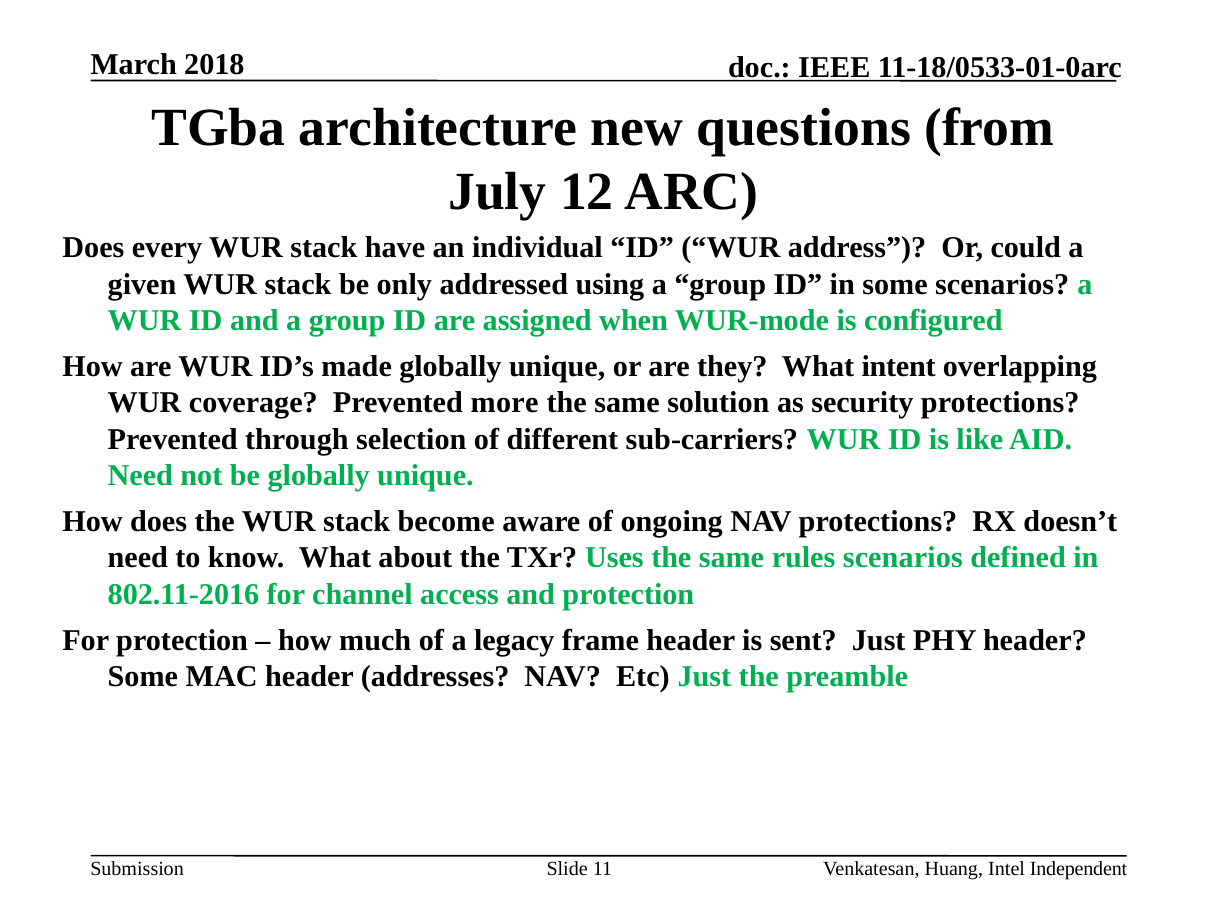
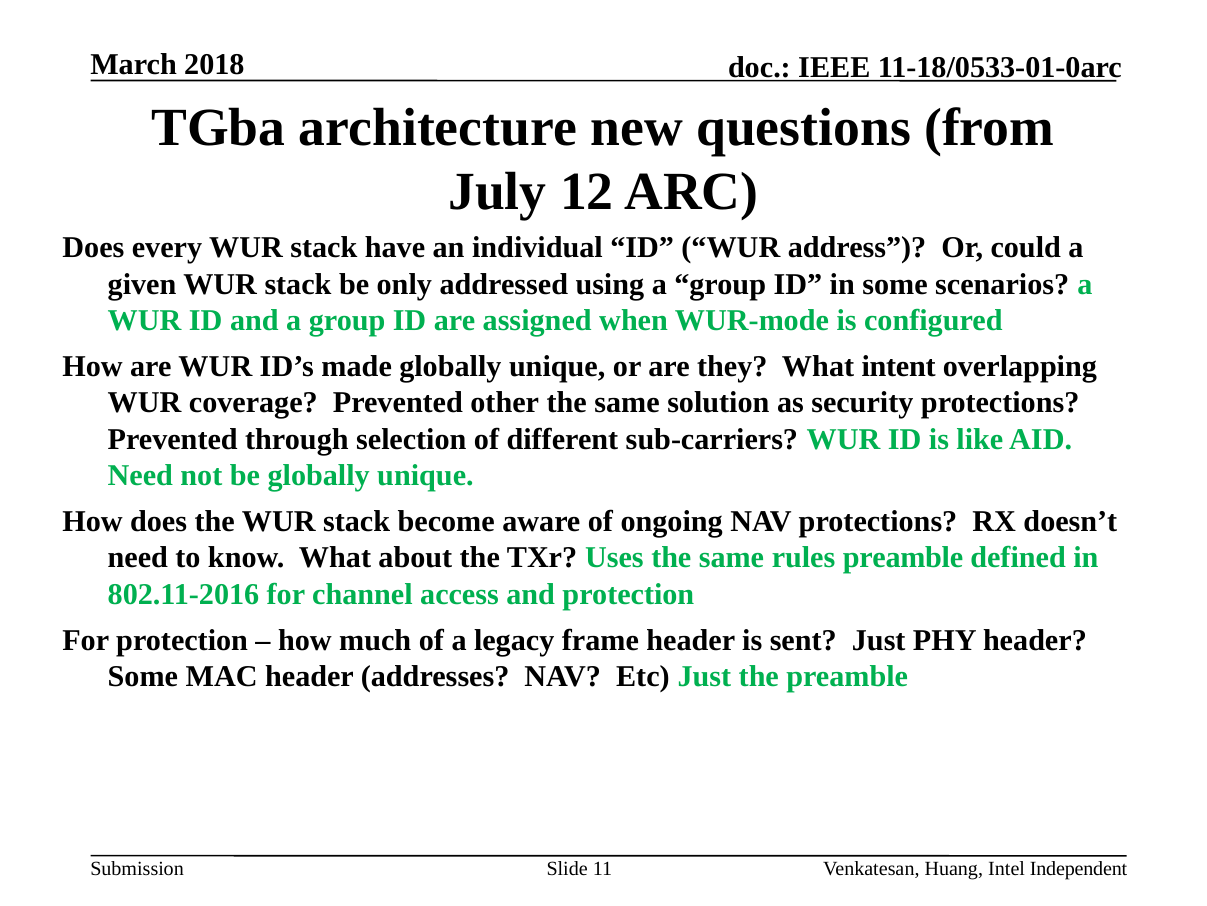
more: more -> other
rules scenarios: scenarios -> preamble
